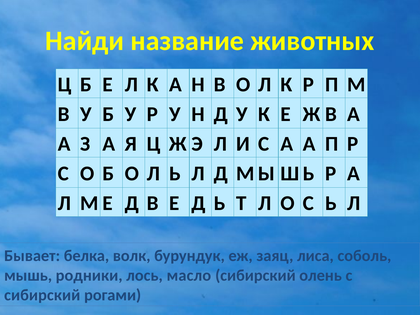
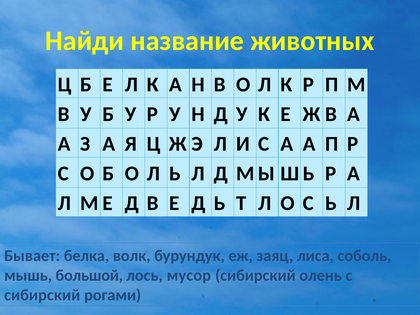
родники: родники -> большой
масло: масло -> мусор
